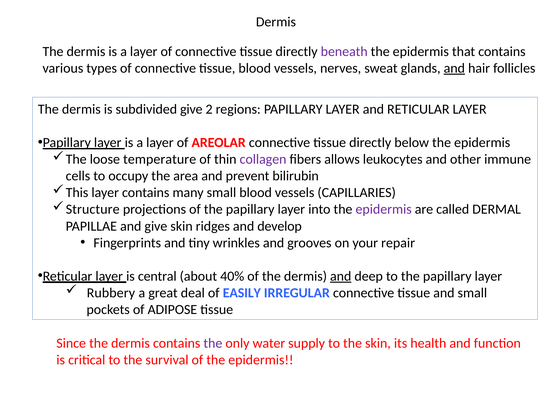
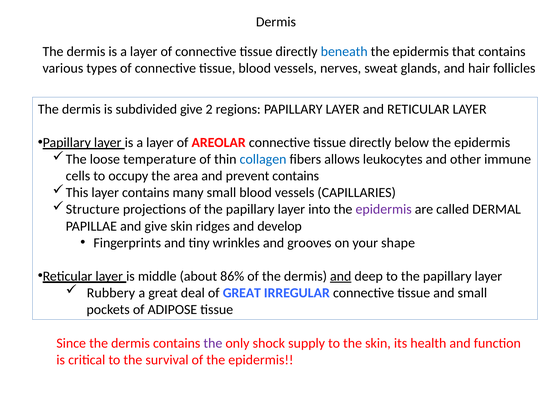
beneath colour: purple -> blue
and at (454, 68) underline: present -> none
collagen colour: purple -> blue
prevent bilirubin: bilirubin -> contains
repair: repair -> shape
central: central -> middle
40%: 40% -> 86%
of EASILY: EASILY -> GREAT
water: water -> shock
